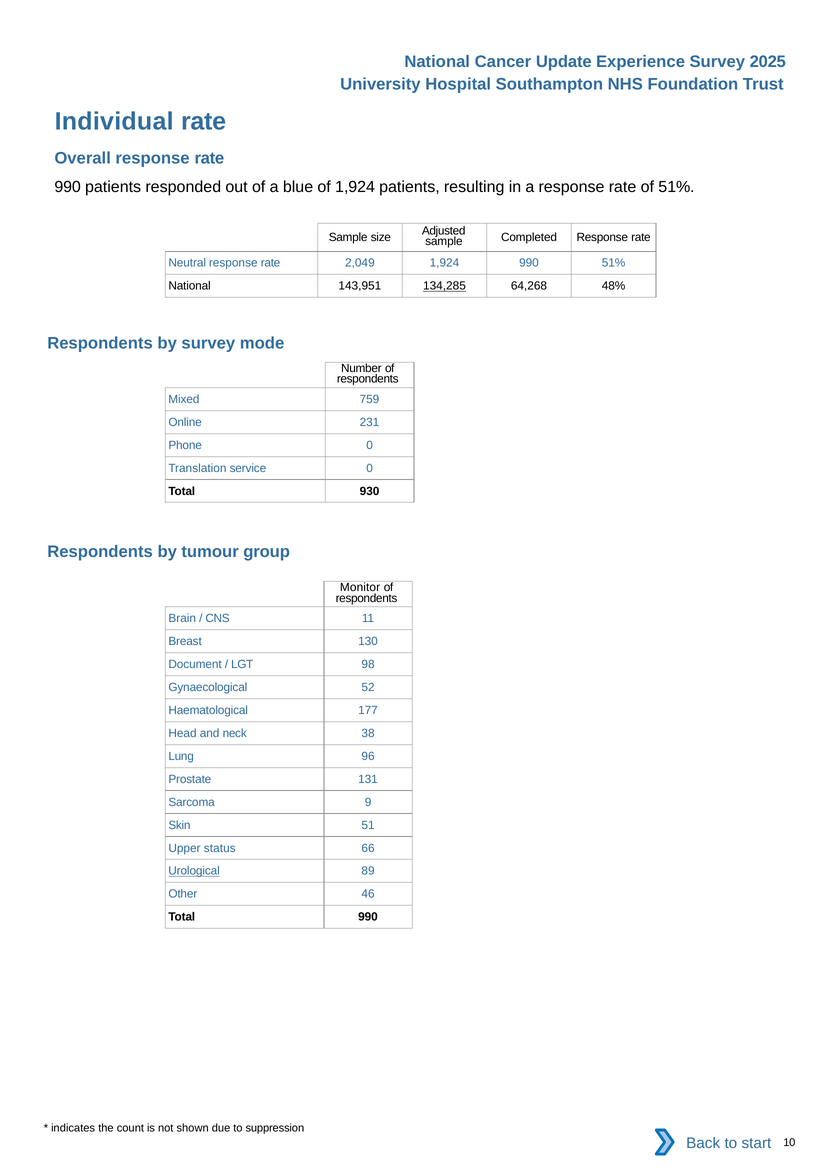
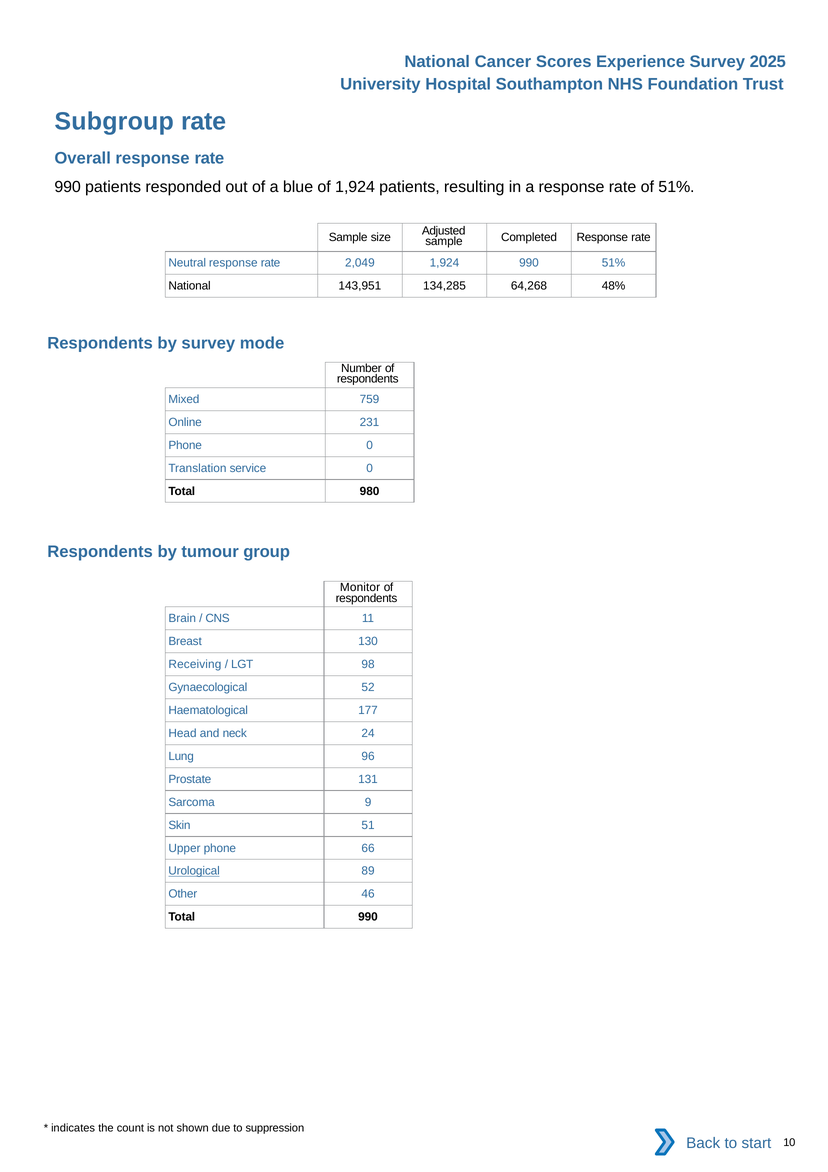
Update: Update -> Scores
Individual: Individual -> Subgroup
134,285 underline: present -> none
930: 930 -> 980
Document: Document -> Receiving
38: 38 -> 24
Upper status: status -> phone
